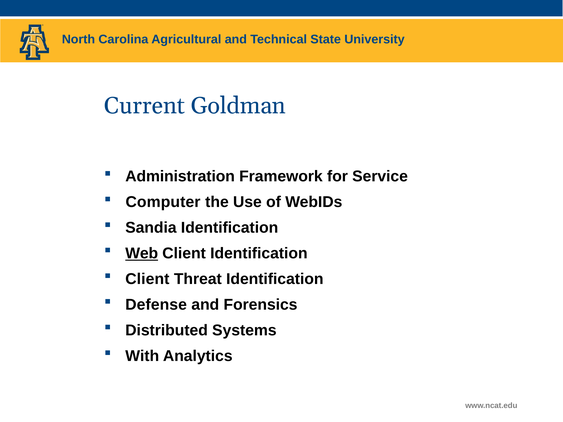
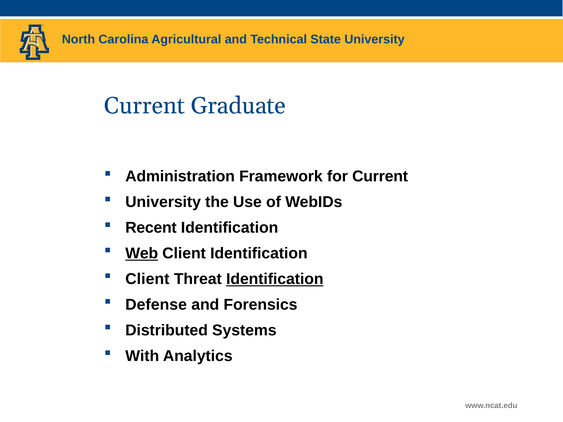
Goldman: Goldman -> Graduate
for Service: Service -> Current
Computer at (163, 202): Computer -> University
Sandia: Sandia -> Recent
Identification at (275, 279) underline: none -> present
